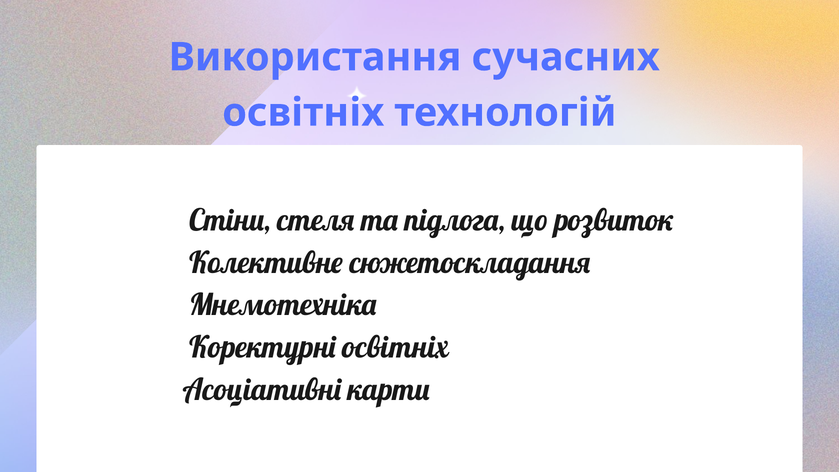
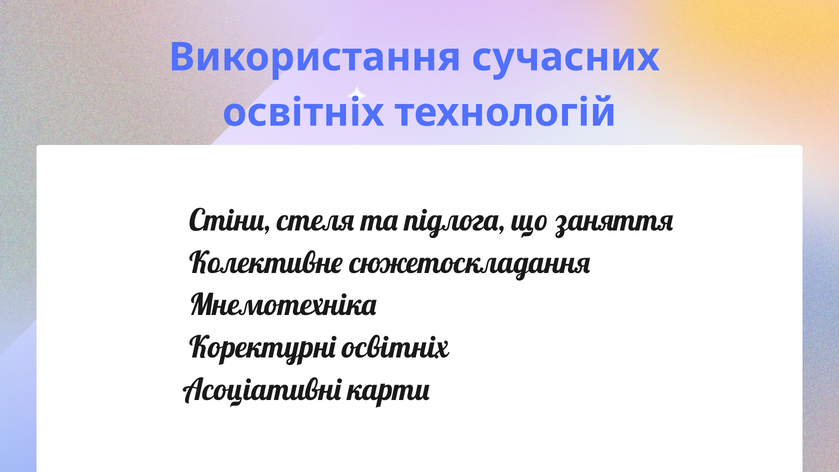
розвиток: розвиток -> заняття
